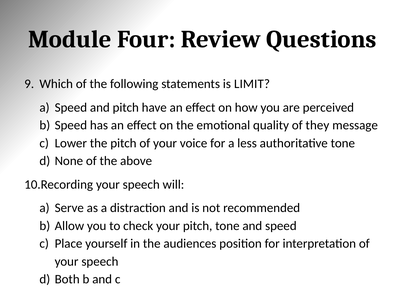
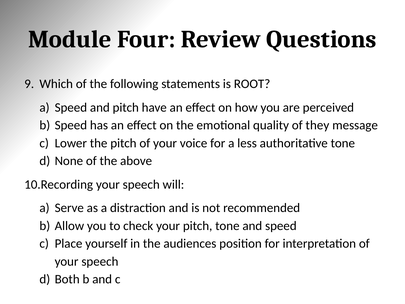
LIMIT: LIMIT -> ROOT
